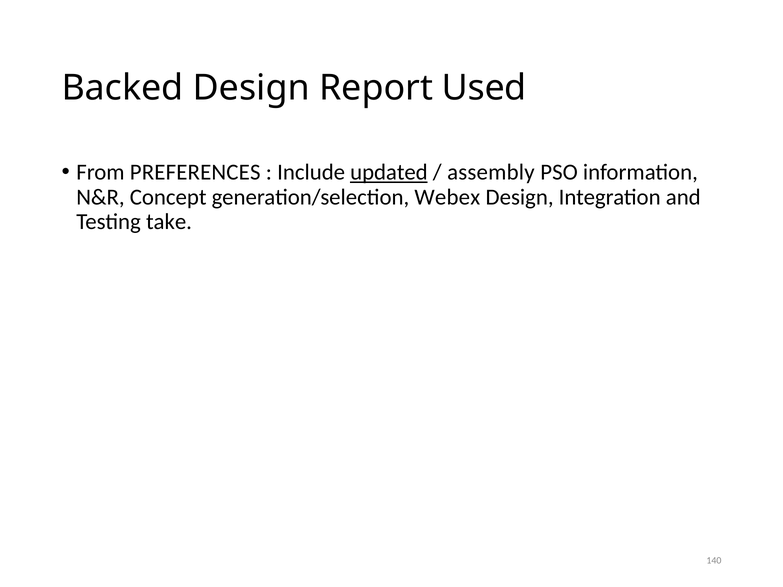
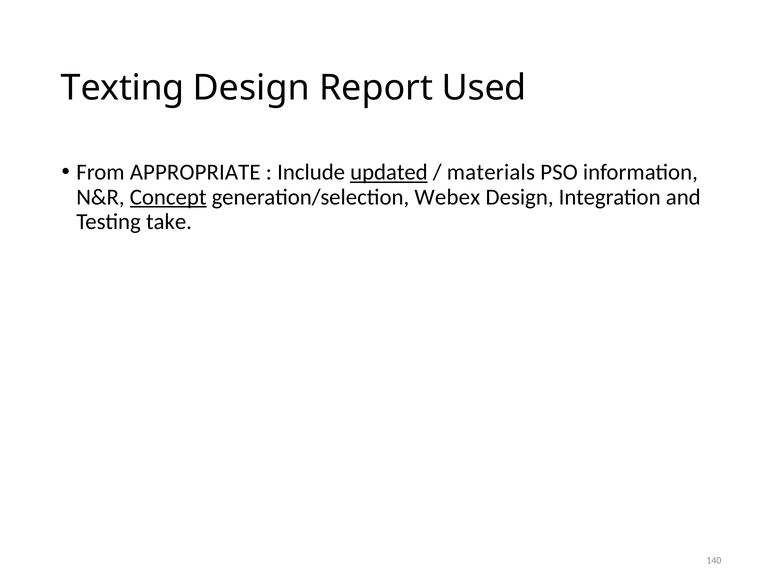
Backed: Backed -> Texting
PREFERENCES: PREFERENCES -> APPROPRIATE
assembly: assembly -> materials
Concept underline: none -> present
